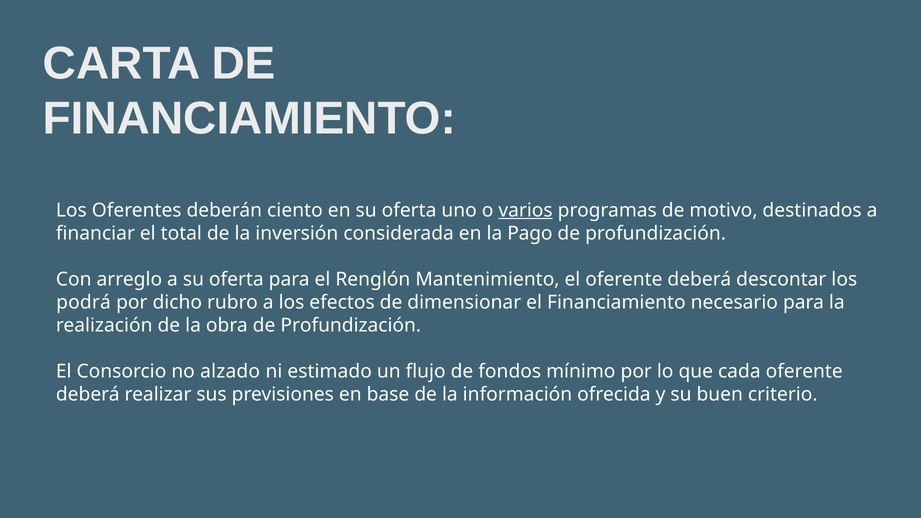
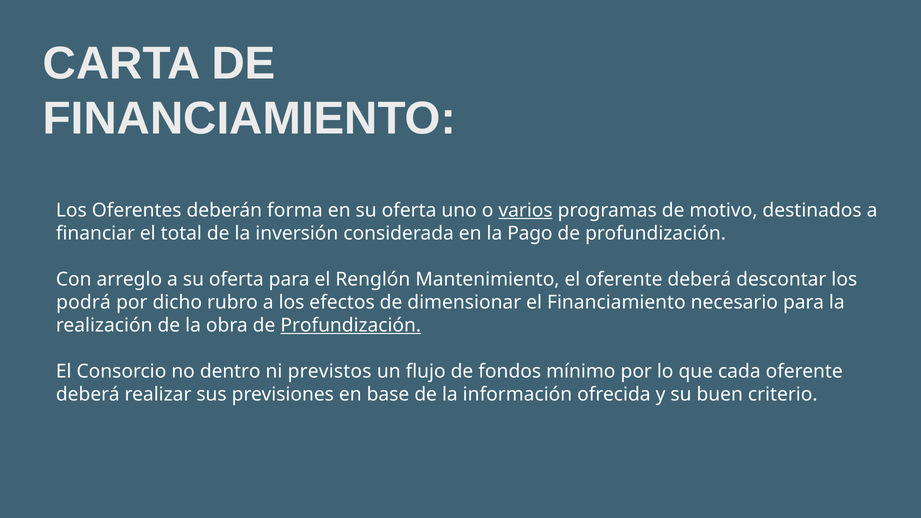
ciento: ciento -> forma
Profundización at (351, 325) underline: none -> present
alzado: alzado -> dentro
estimado: estimado -> previstos
